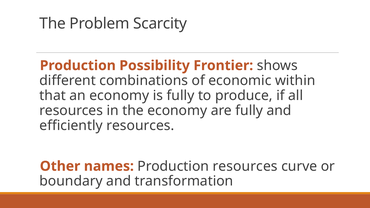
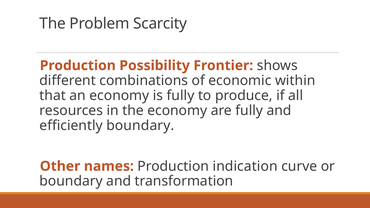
efficiently resources: resources -> boundary
Production resources: resources -> indication
